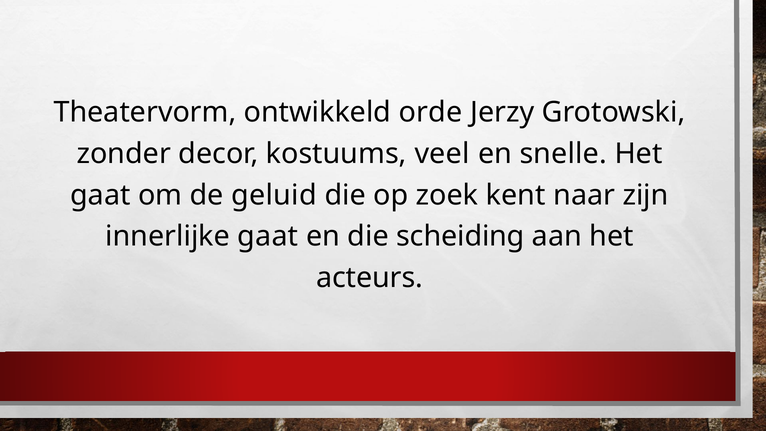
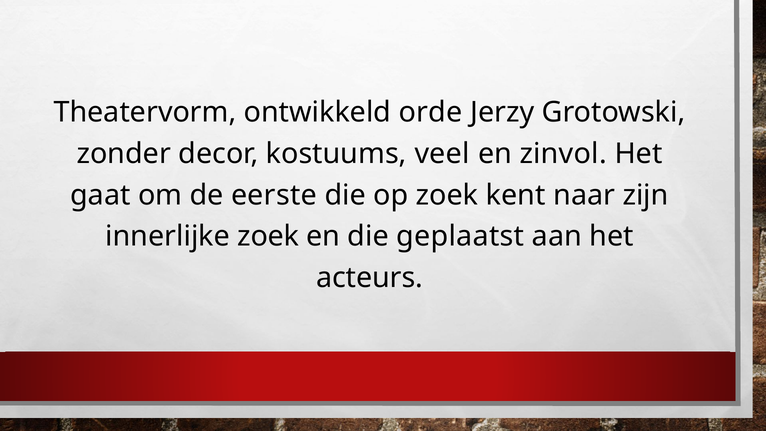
snelle: snelle -> zinvol
geluid: geluid -> eerste
innerlijke gaat: gaat -> zoek
scheiding: scheiding -> geplaatst
